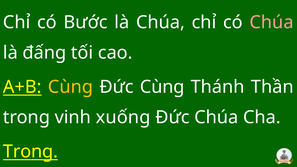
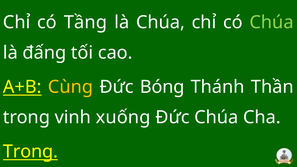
Bước: Bước -> Tầng
Chúa at (272, 22) colour: pink -> light green
Đức Cùng: Cùng -> Bóng
